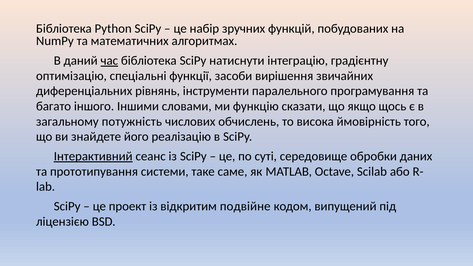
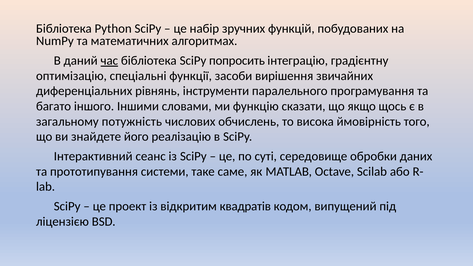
натиснути: натиснути -> попросить
Інтерактивний underline: present -> none
подвійне: подвійне -> квадратів
